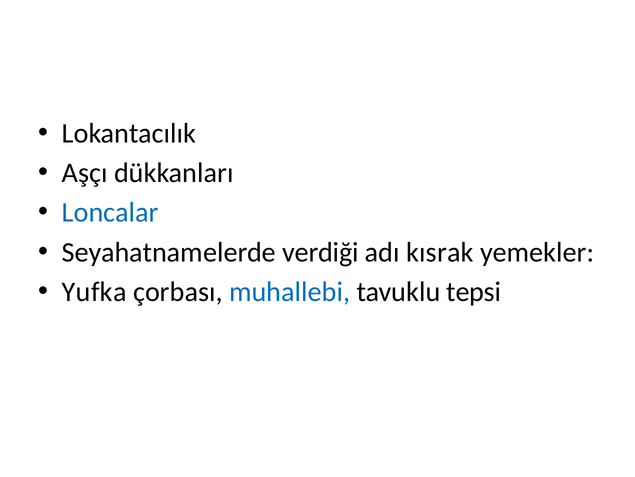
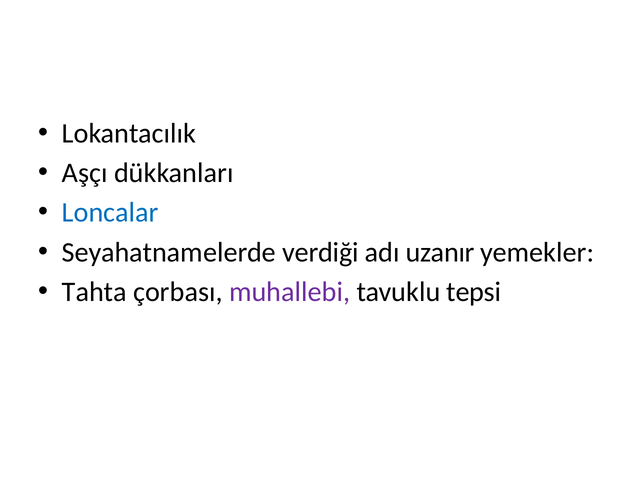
kısrak: kısrak -> uzanır
Yufka: Yufka -> Tahta
muhallebi colour: blue -> purple
